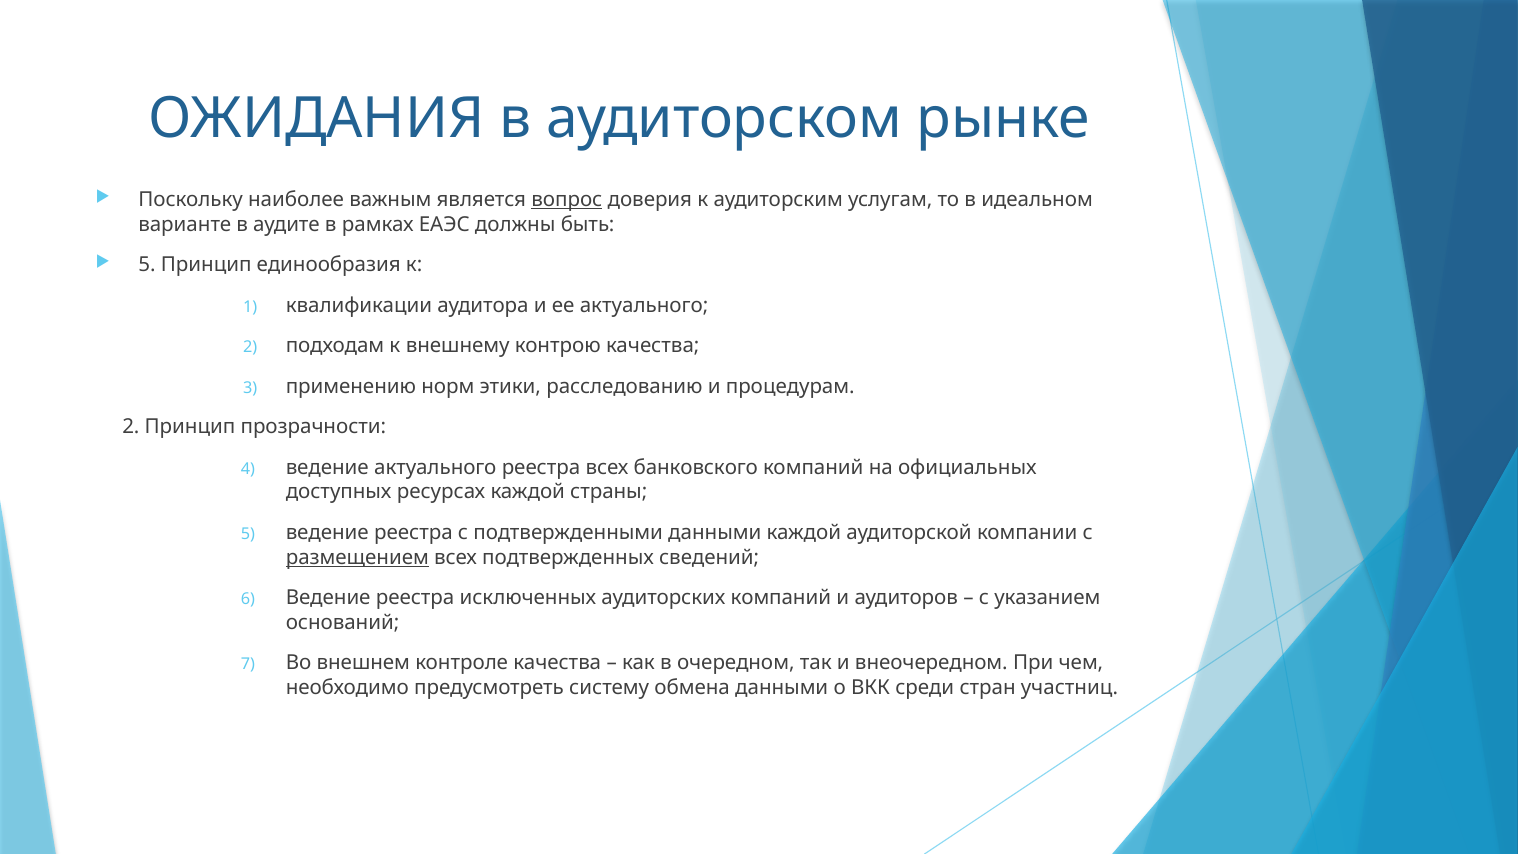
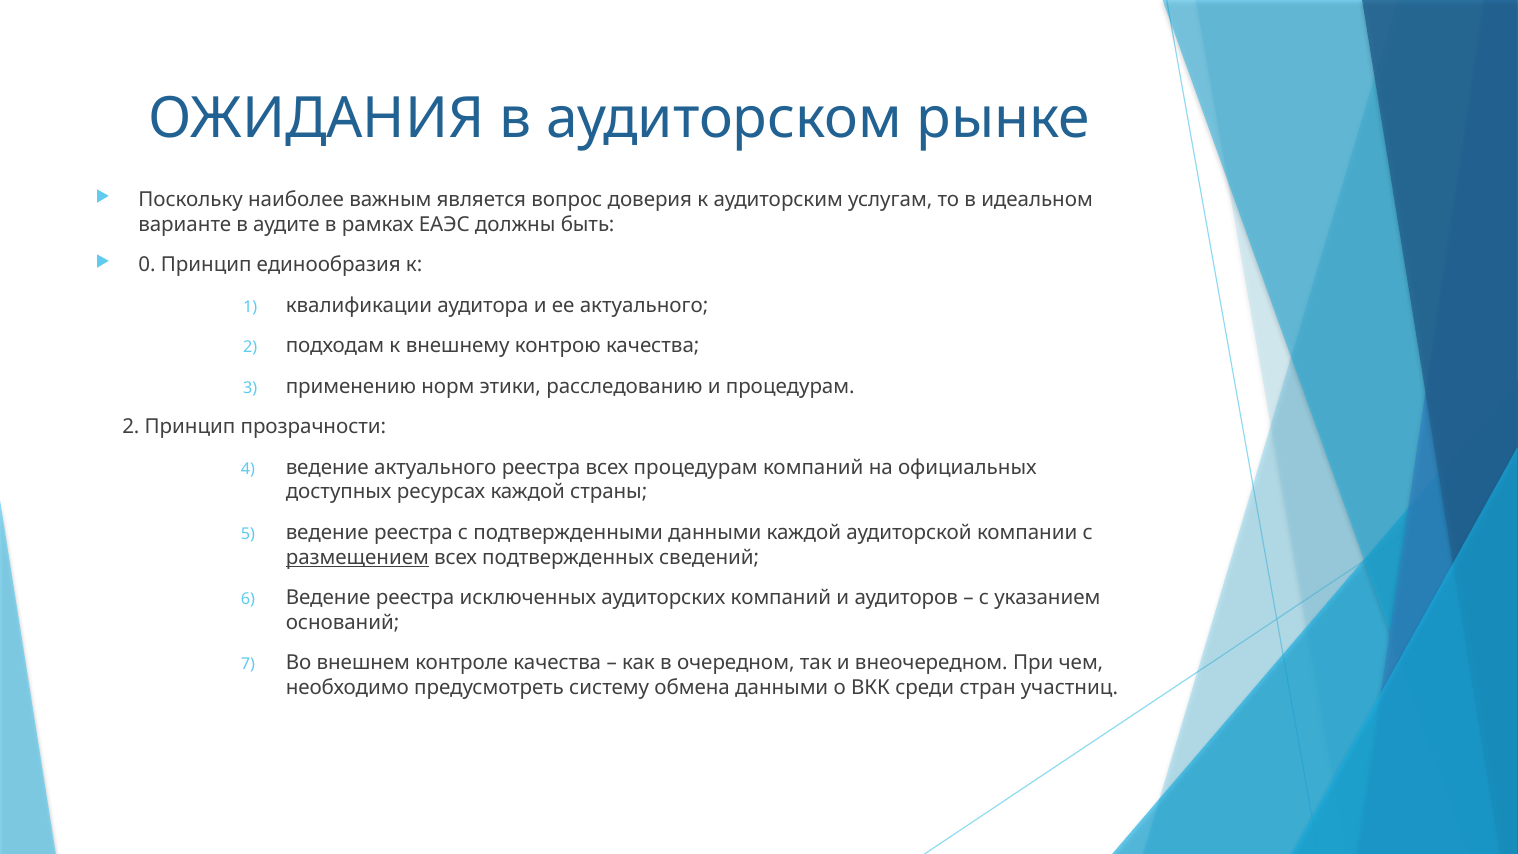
вопрос underline: present -> none
5 at (147, 265): 5 -> 0
всех банковского: банковского -> процедурам
